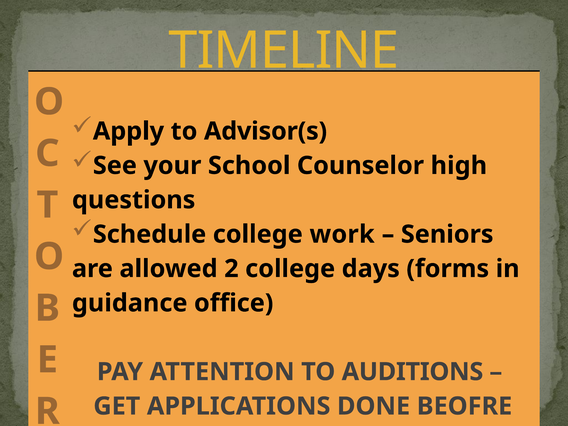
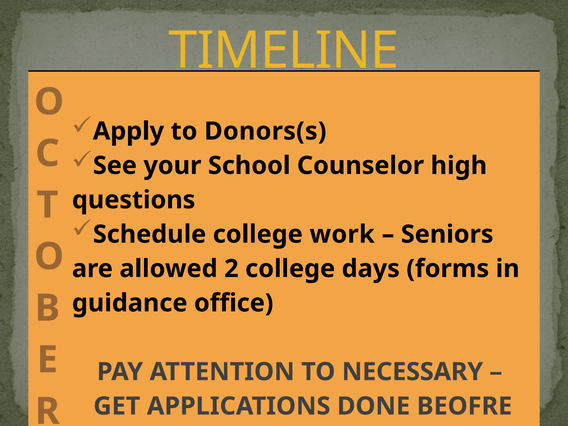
Advisor(s: Advisor(s -> Donors(s
AUDITIONS: AUDITIONS -> NECESSARY
